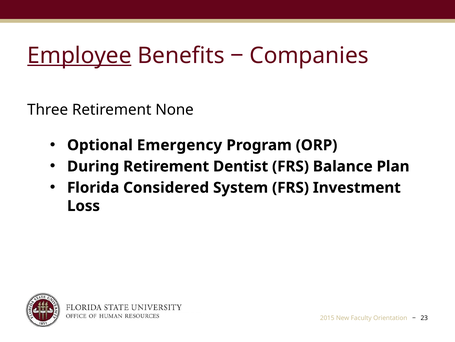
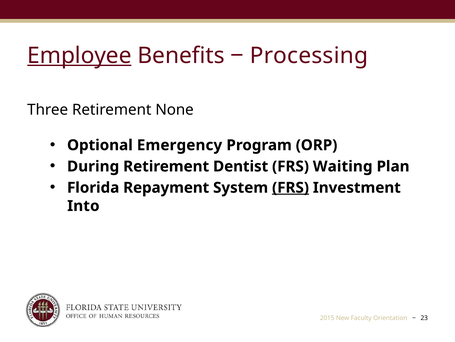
Companies: Companies -> Processing
Balance: Balance -> Waiting
Considered: Considered -> Repayment
FRS at (291, 187) underline: none -> present
Loss: Loss -> Into
